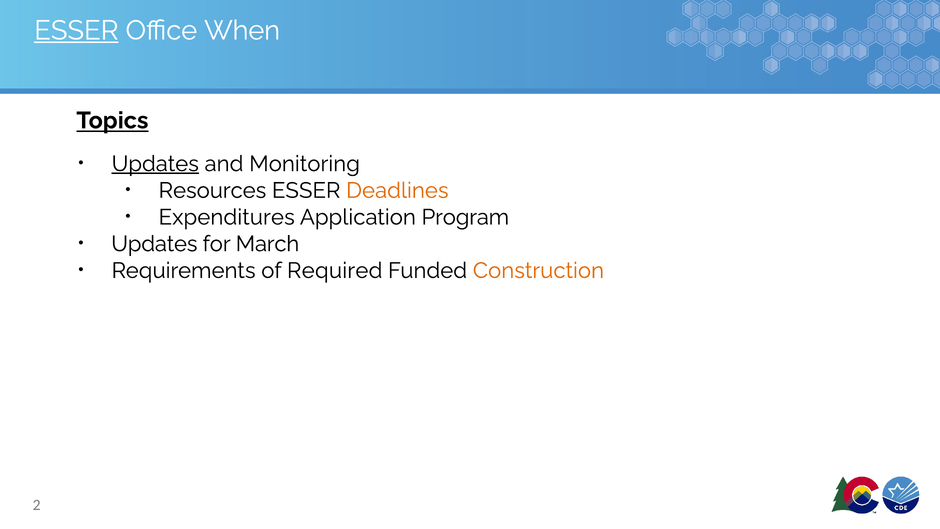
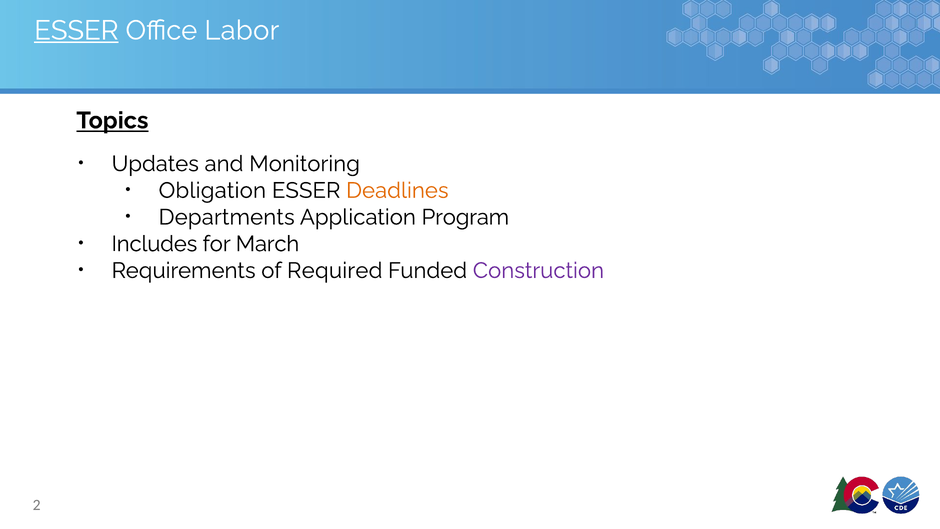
When: When -> Labor
Updates at (155, 164) underline: present -> none
Resources: Resources -> Obligation
Expenditures: Expenditures -> Departments
Updates at (154, 244): Updates -> Includes
Construction colour: orange -> purple
